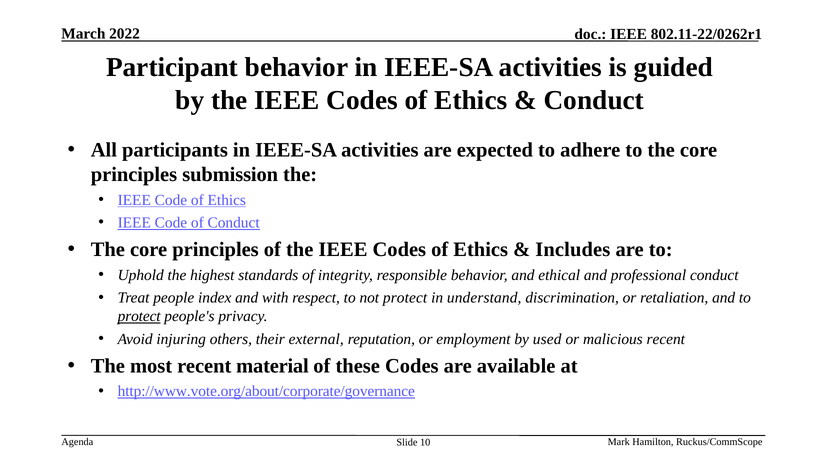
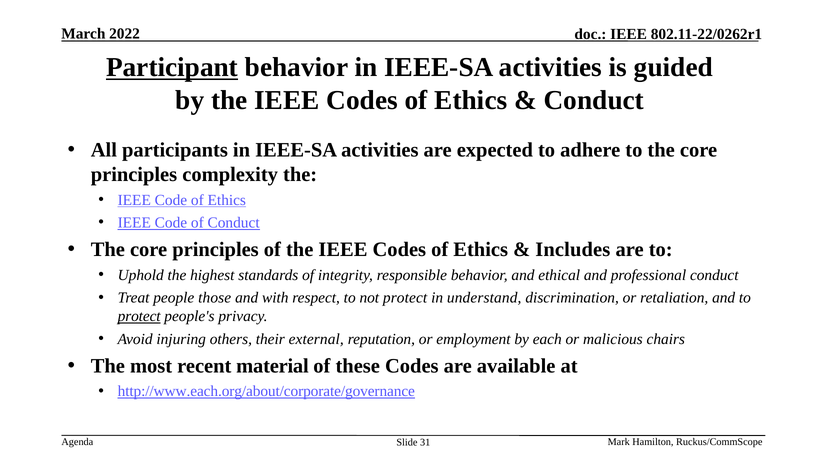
Participant underline: none -> present
submission: submission -> complexity
index: index -> those
used: used -> each
malicious recent: recent -> chairs
http://www.vote.org/about/corporate/governance: http://www.vote.org/about/corporate/governance -> http://www.each.org/about/corporate/governance
10: 10 -> 31
